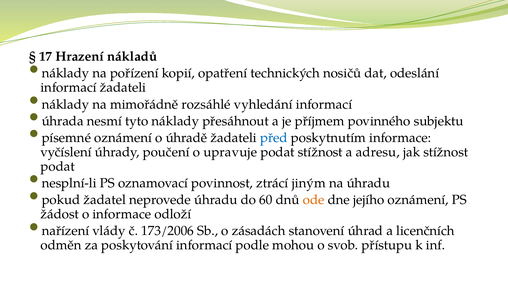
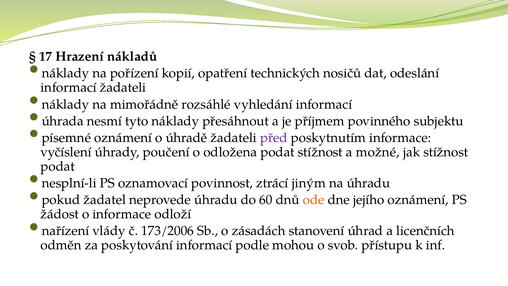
před colour: blue -> purple
upravuje: upravuje -> odložena
adresu: adresu -> možné
